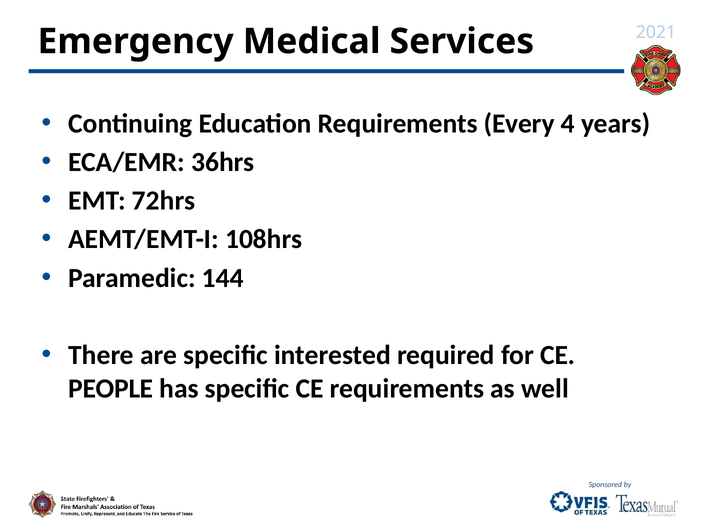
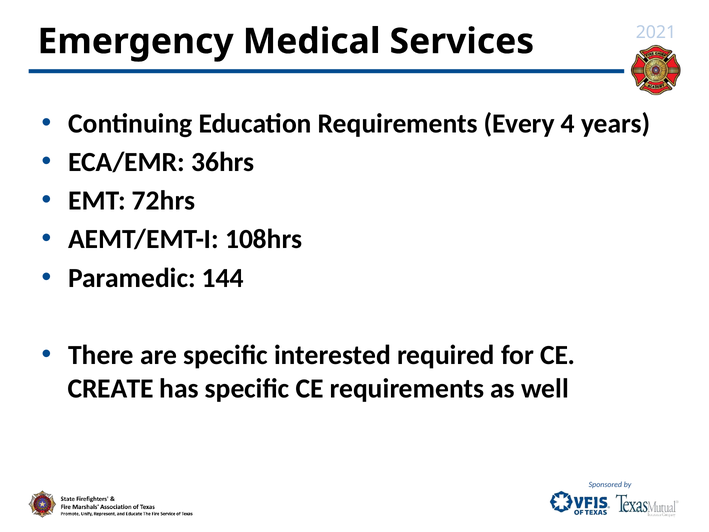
PEOPLE: PEOPLE -> CREATE
